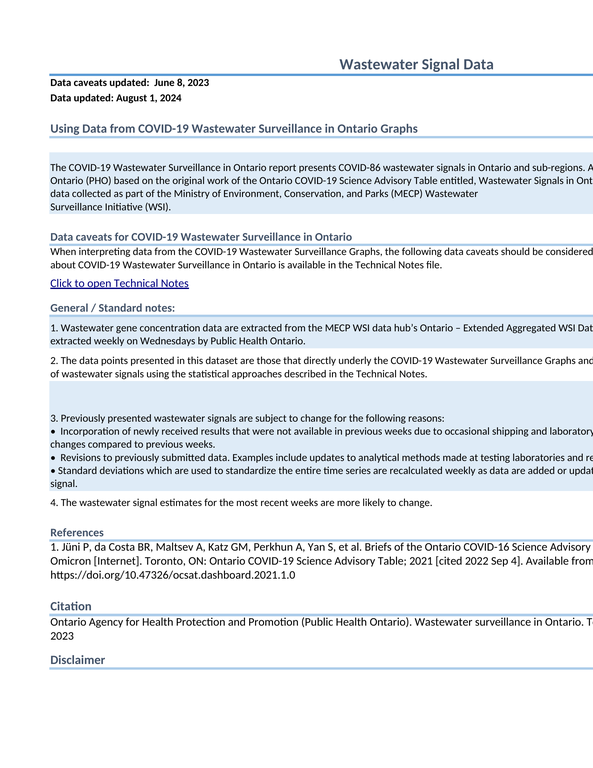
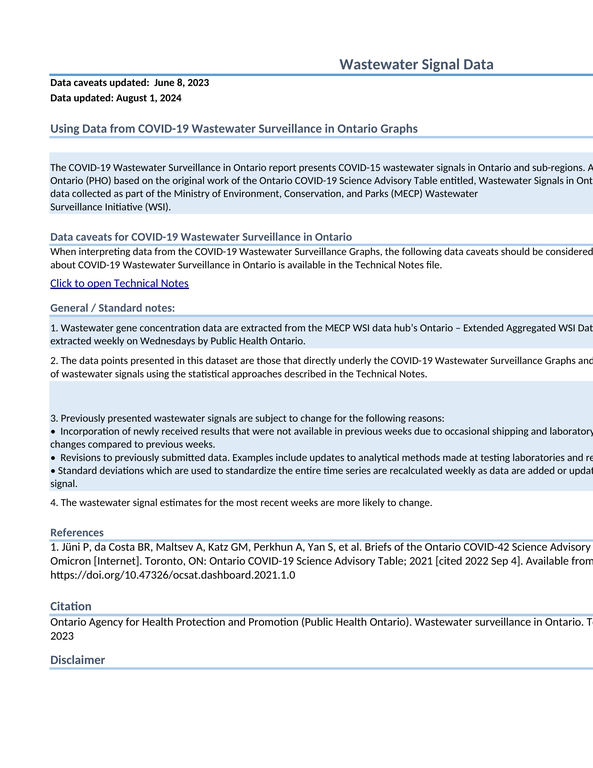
COVID-86: COVID-86 -> COVID-15
COVID-16: COVID-16 -> COVID-42
